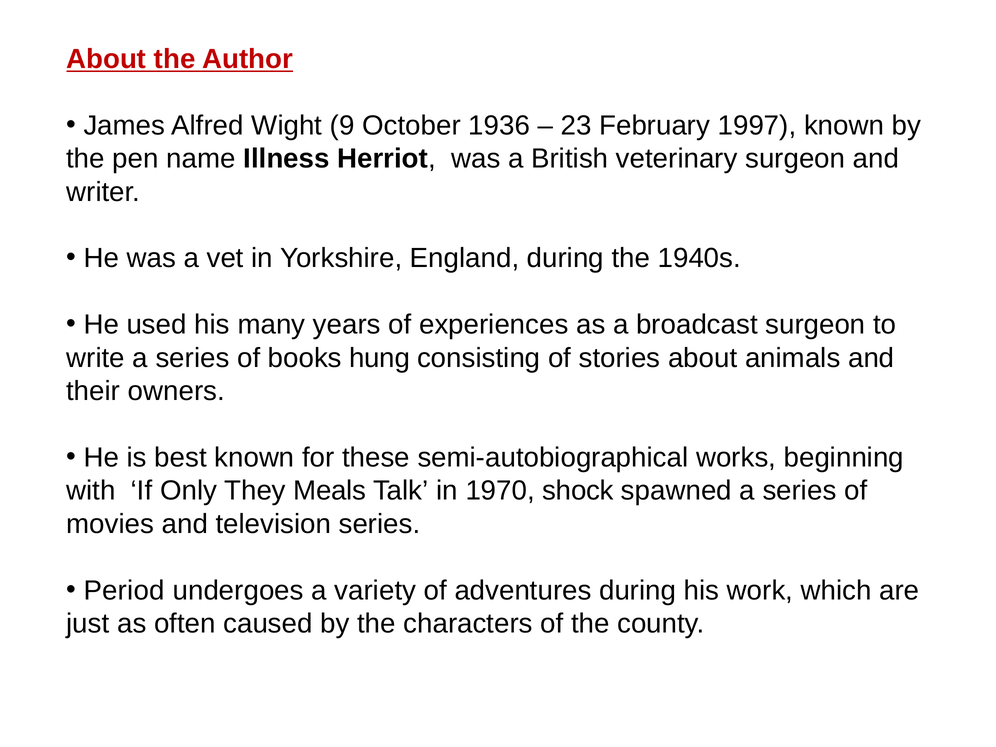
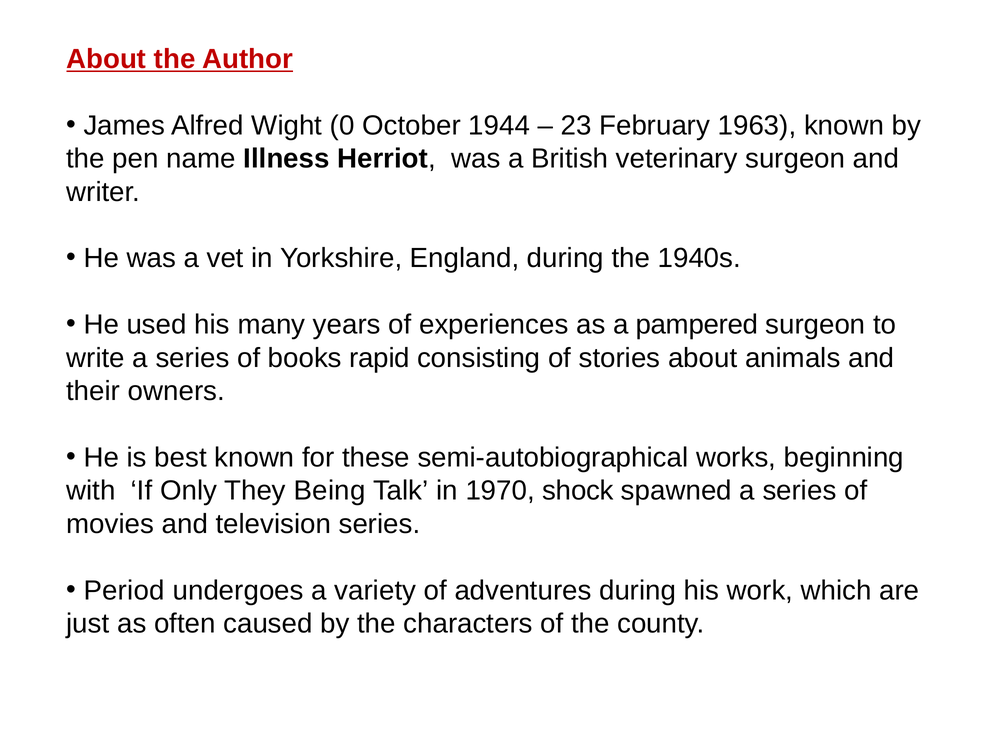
9: 9 -> 0
1936: 1936 -> 1944
1997: 1997 -> 1963
broadcast: broadcast -> pampered
hung: hung -> rapid
Meals: Meals -> Being
